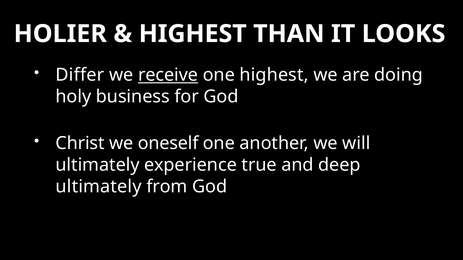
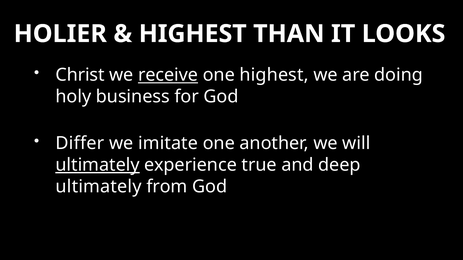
Differ: Differ -> Christ
Christ: Christ -> Differ
oneself: oneself -> imitate
ultimately at (98, 165) underline: none -> present
